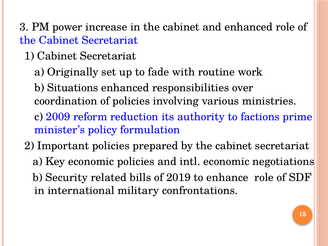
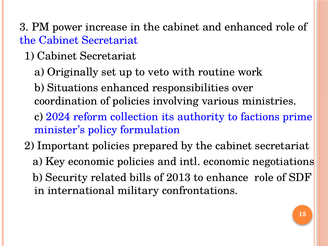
fade: fade -> veto
2009: 2009 -> 2024
reduction: reduction -> collection
2019: 2019 -> 2013
